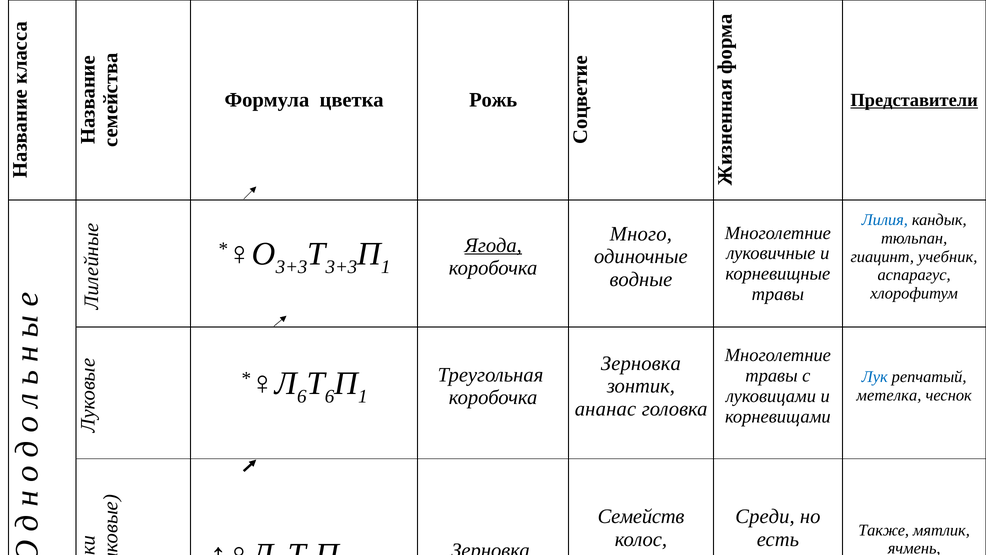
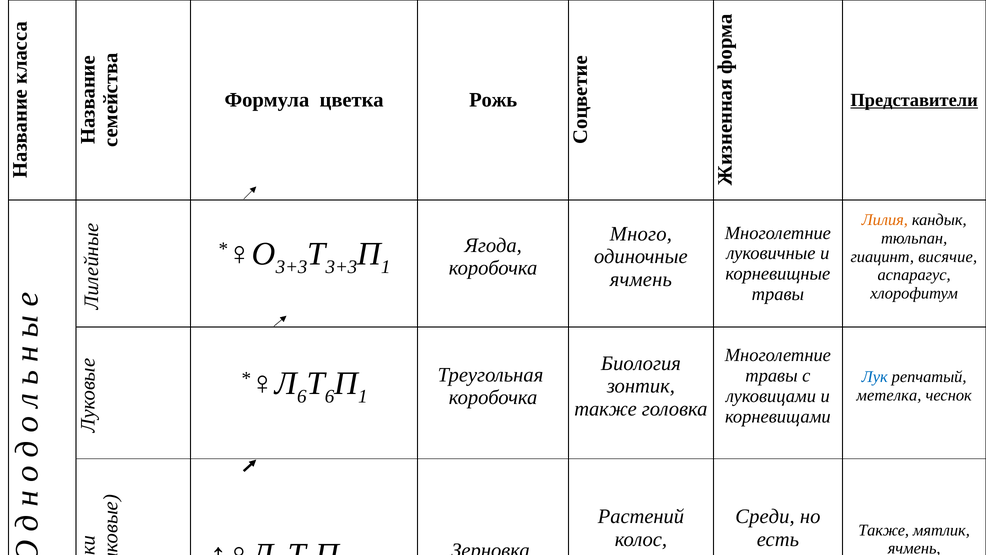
Лилия colour: blue -> orange
Ягода underline: present -> none
учебник: учебник -> висячие
водные at (641, 279): водные -> ячмень
Зерновка at (641, 363): Зерновка -> Биология
ананас at (605, 409): ананас -> также
Семейств: Семейств -> Растений
